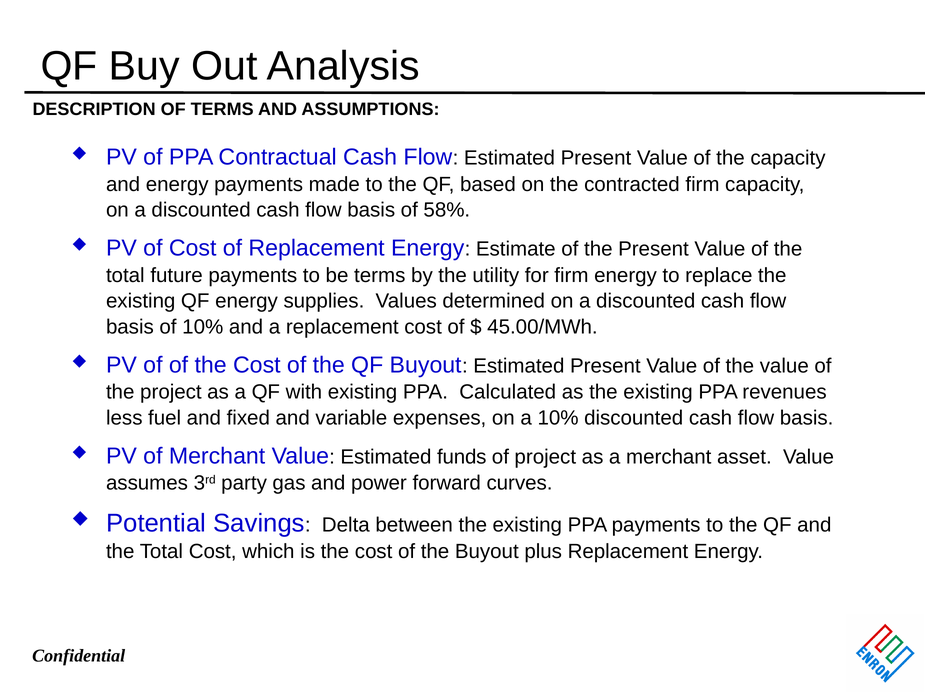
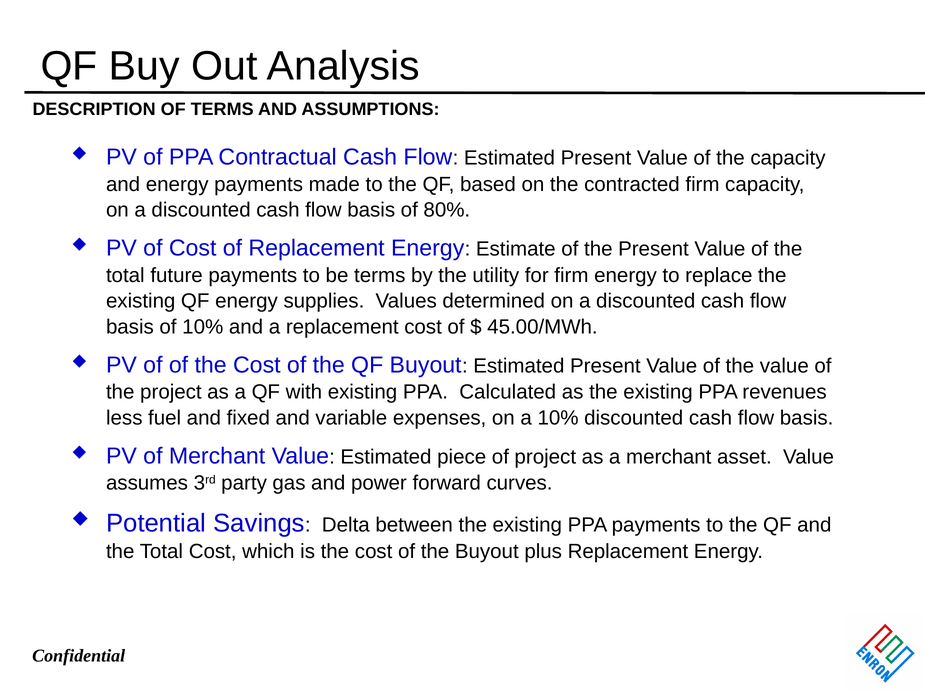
58%: 58% -> 80%
funds: funds -> piece
